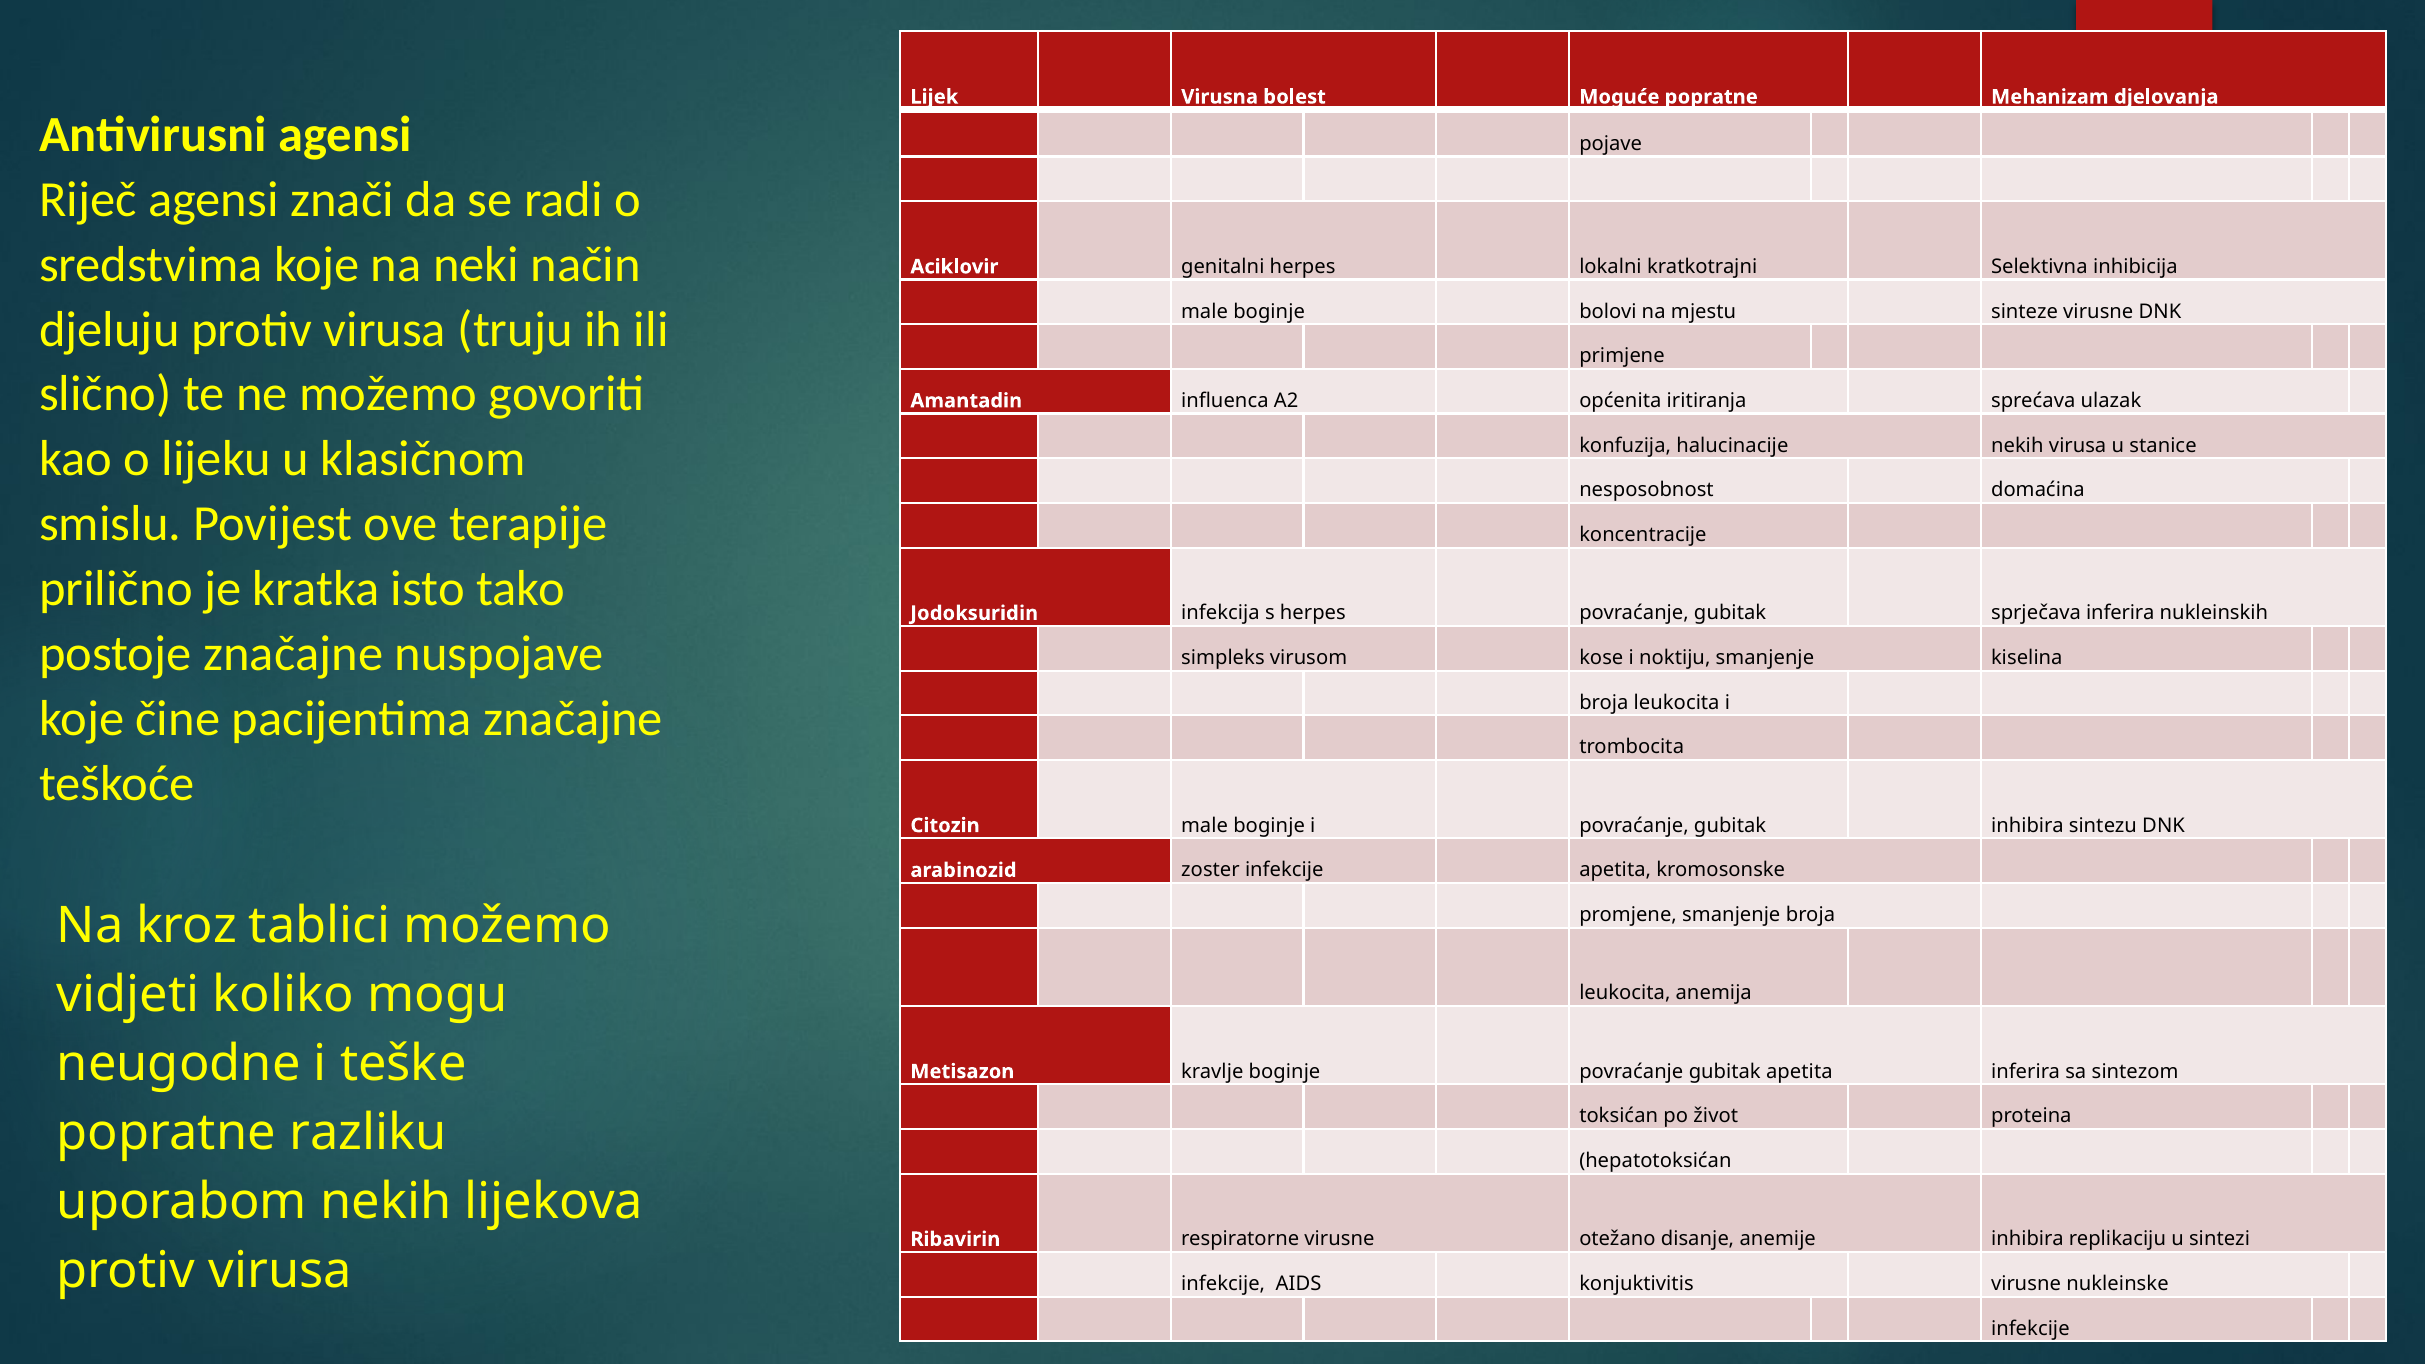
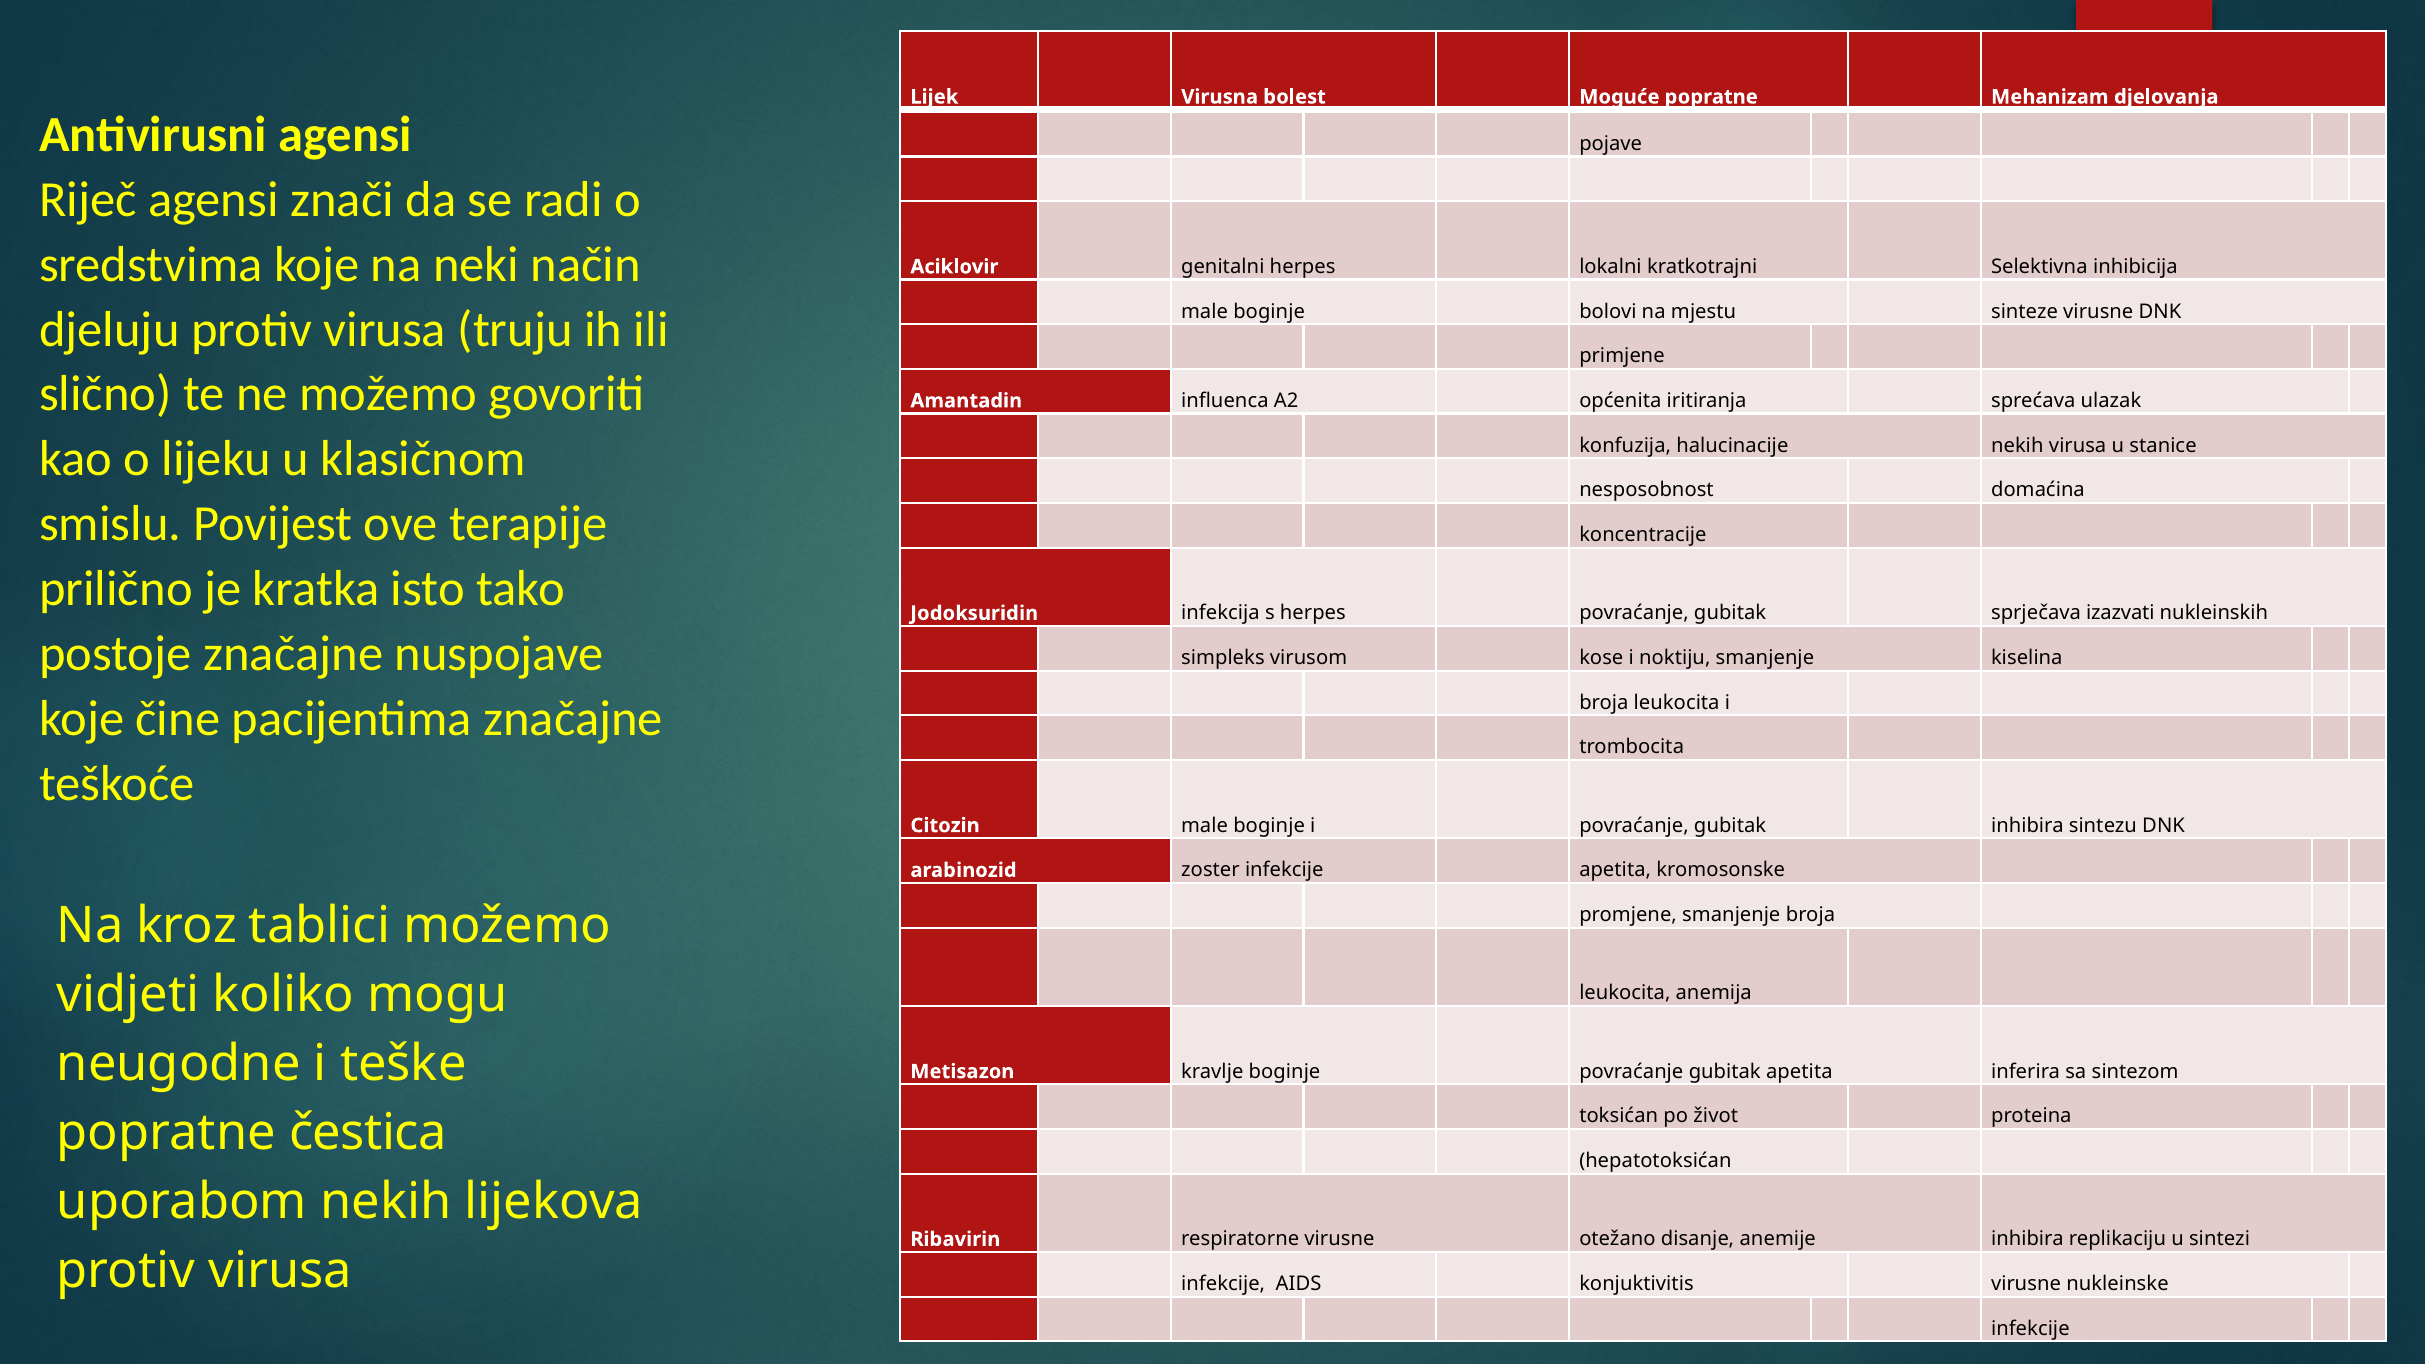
sprječava inferira: inferira -> izazvati
razliku: razliku -> čestica
